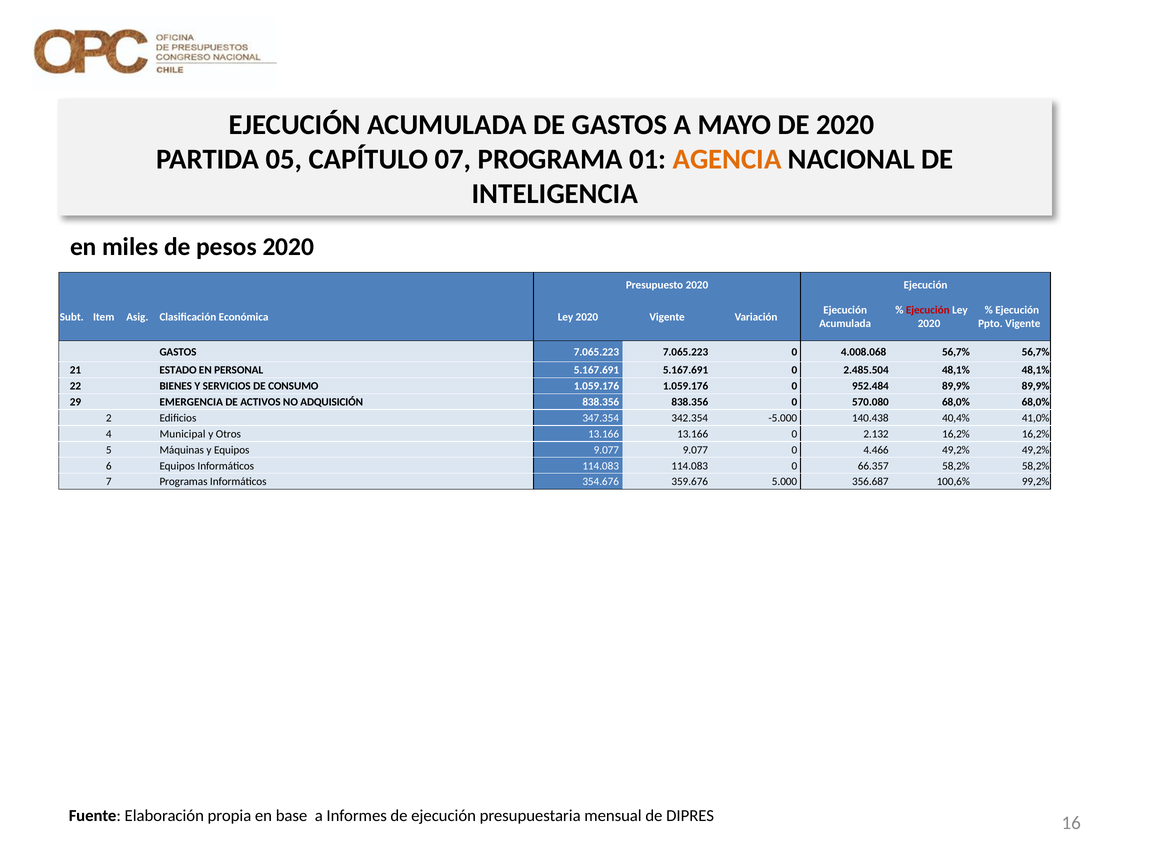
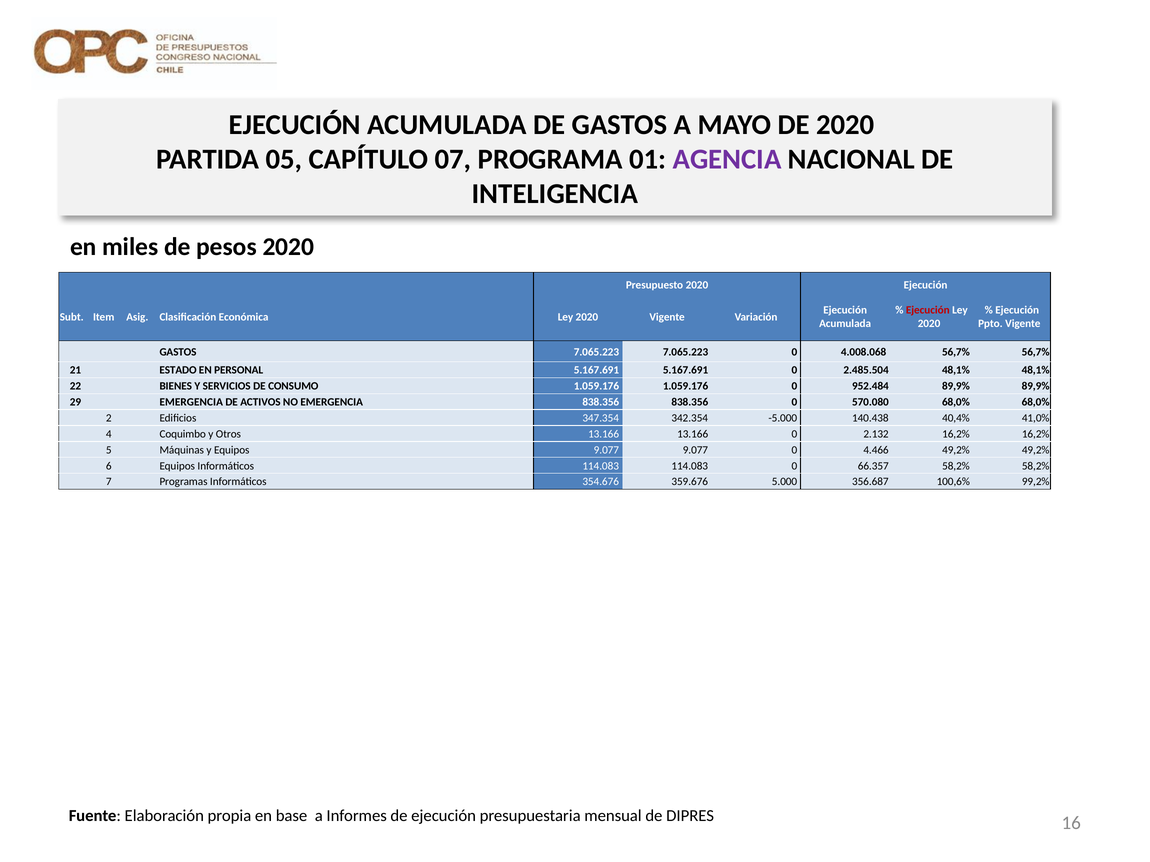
AGENCIA colour: orange -> purple
NO ADQUISICIÓN: ADQUISICIÓN -> EMERGENCIA
Municipal: Municipal -> Coquimbo
